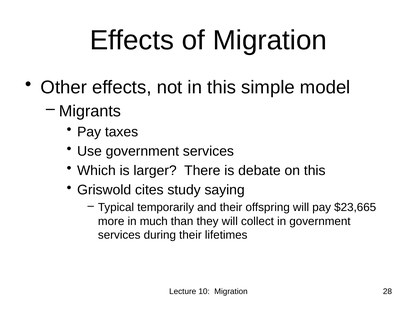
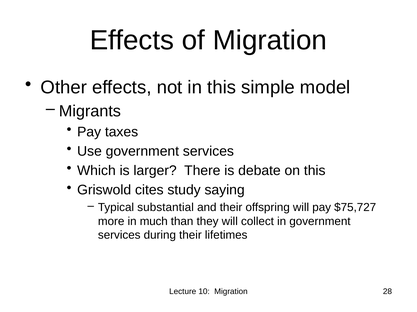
temporarily: temporarily -> substantial
$23,665: $23,665 -> $75,727
